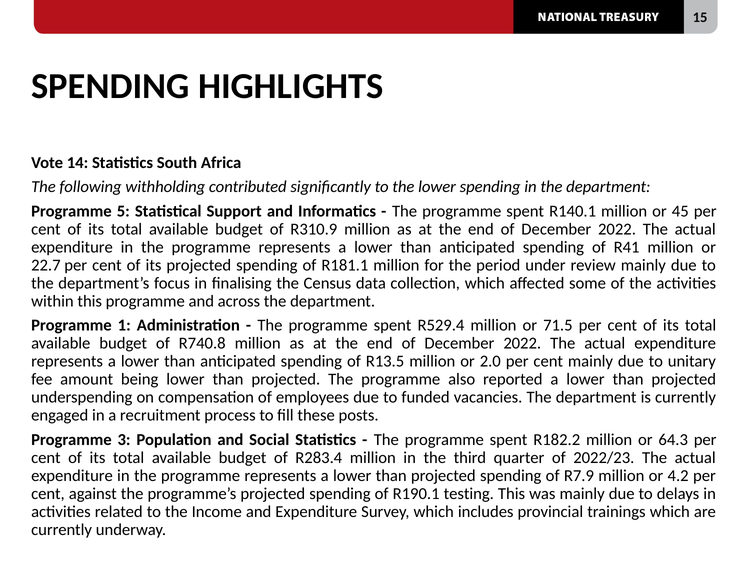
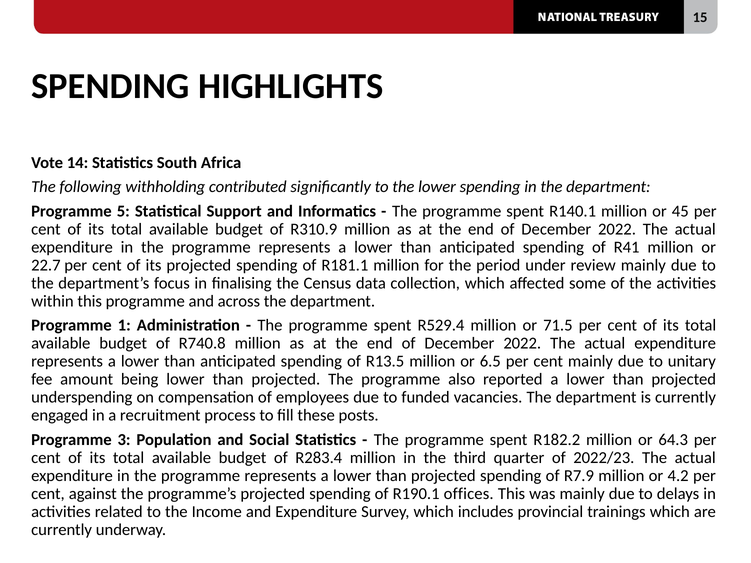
2.0: 2.0 -> 6.5
testing: testing -> offices
